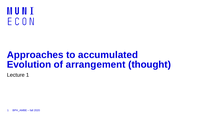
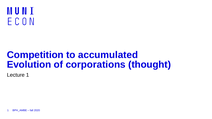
Approaches: Approaches -> Competition
arrangement: arrangement -> corporations
